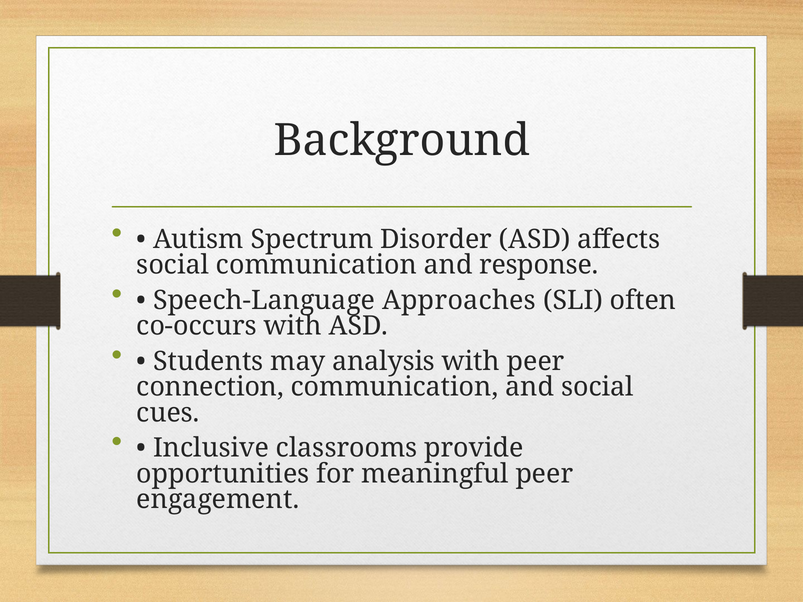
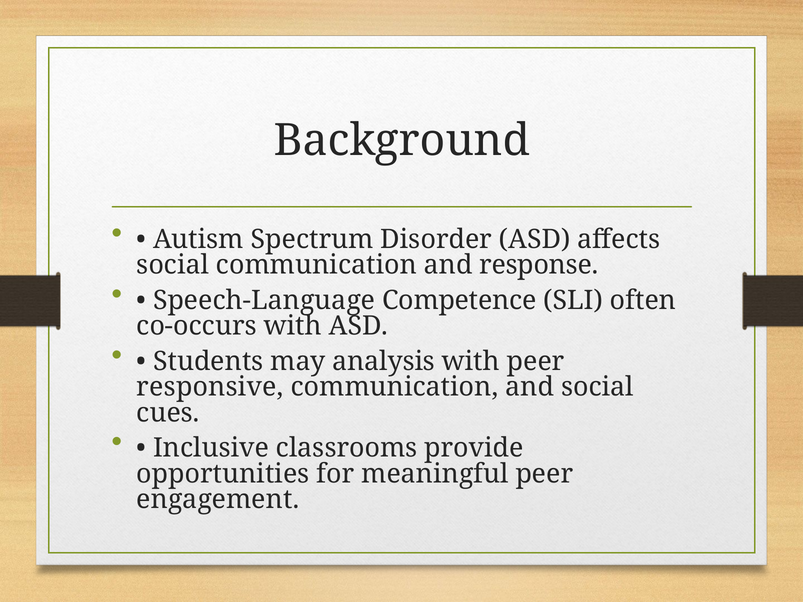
Approaches: Approaches -> Competence
connection: connection -> responsive
